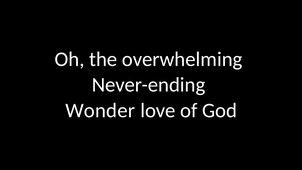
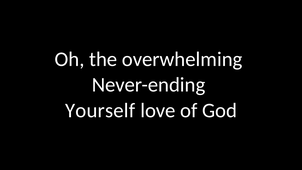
Wonder: Wonder -> Yourself
